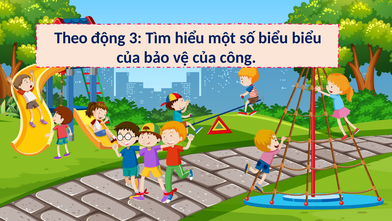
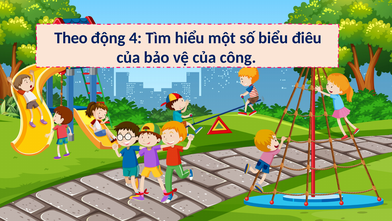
3: 3 -> 4
biểu biểu: biểu -> điêu
